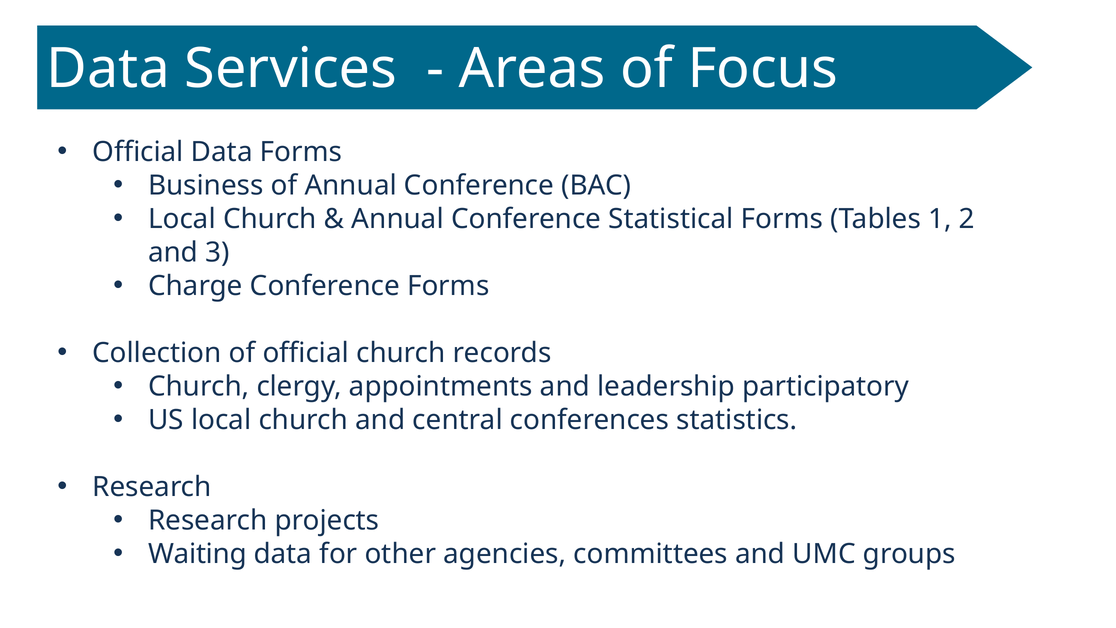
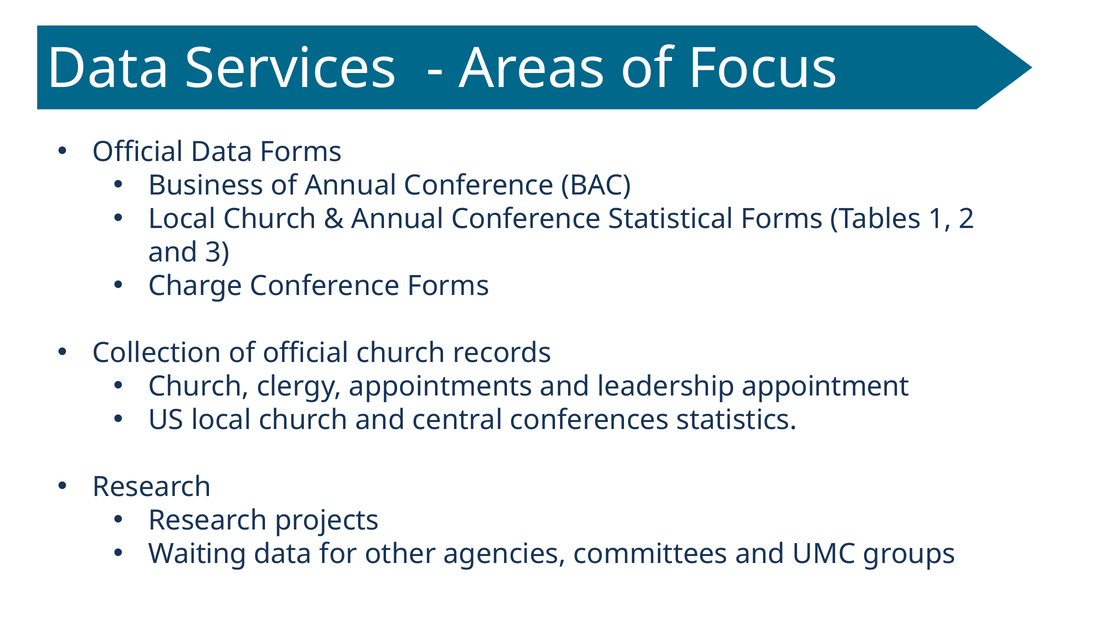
participatory: participatory -> appointment
